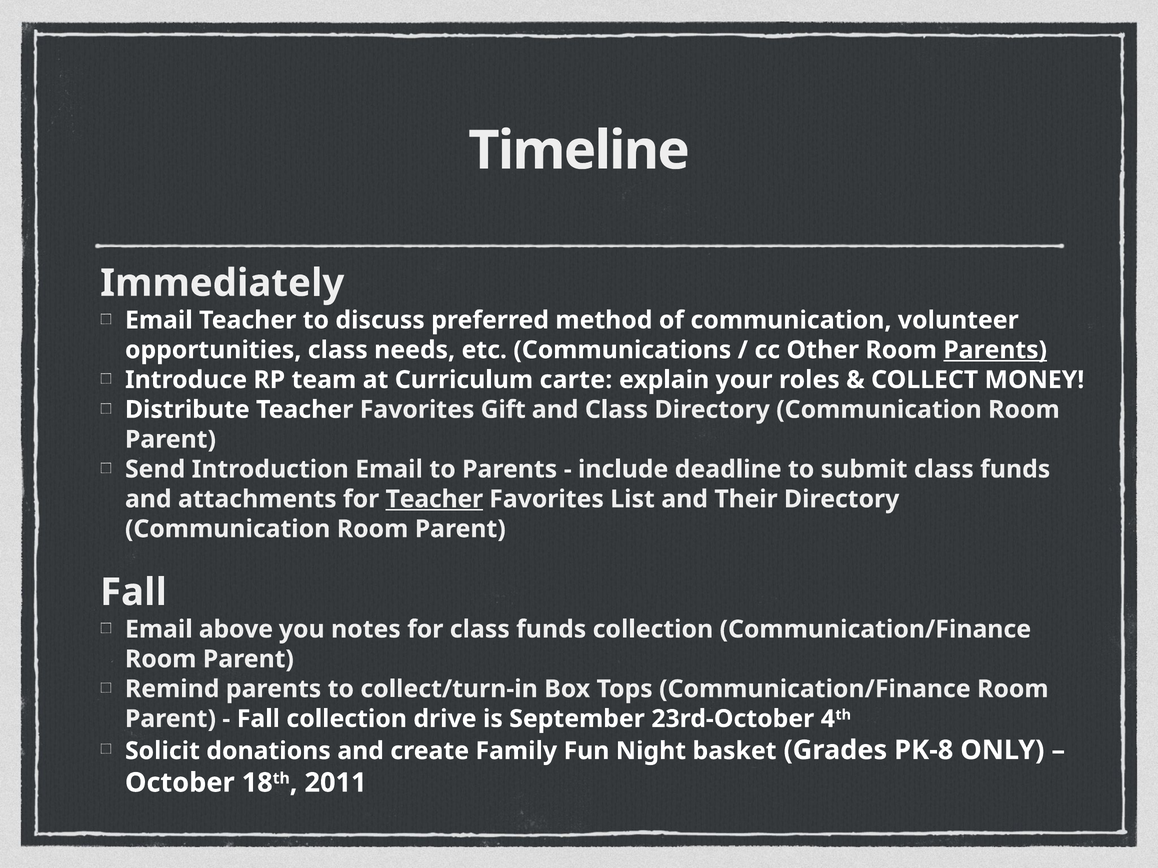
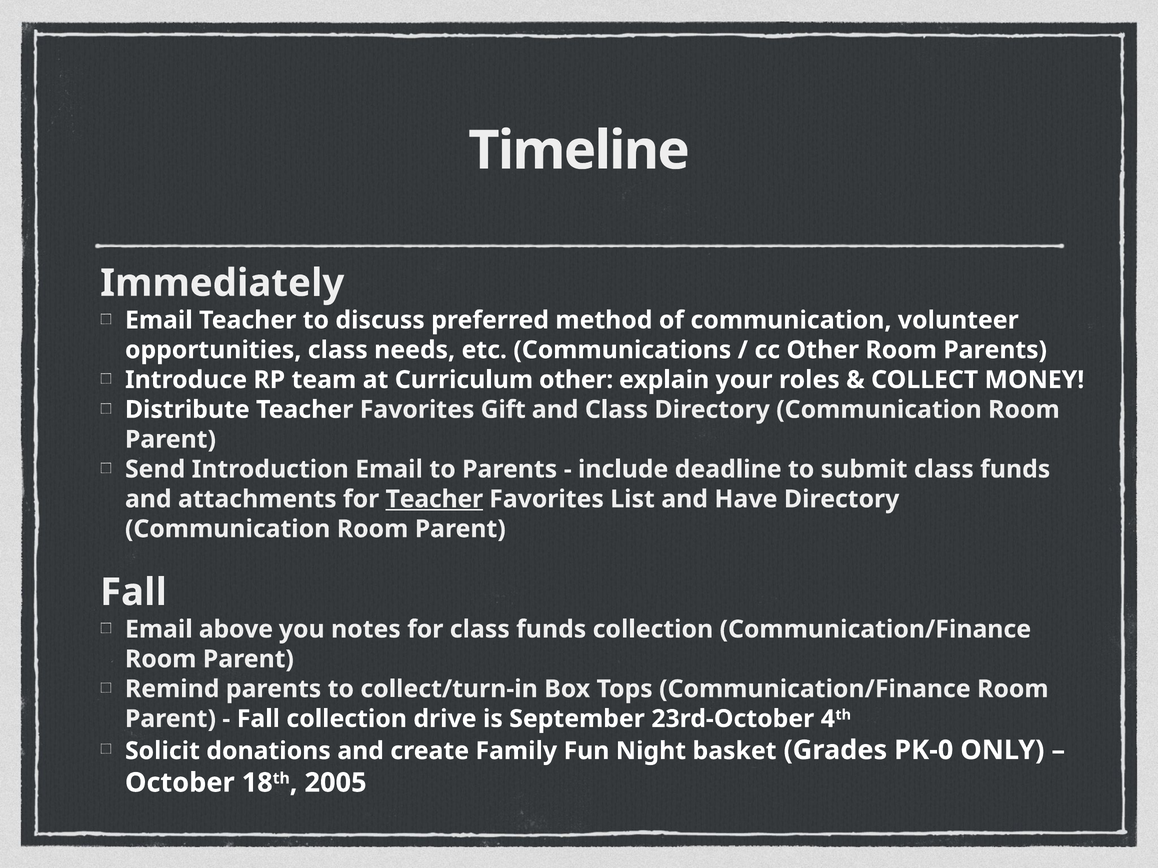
Parents at (995, 350) underline: present -> none
Curriculum carte: carte -> other
Their: Their -> Have
PK-8: PK-8 -> PK-0
2011: 2011 -> 2005
